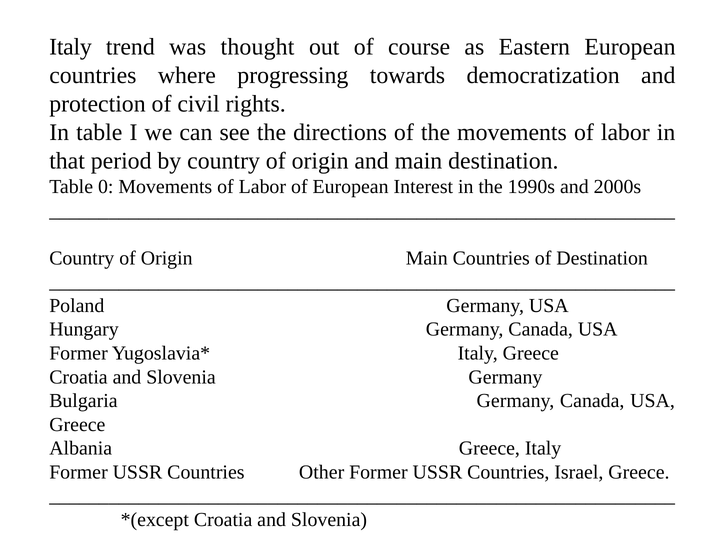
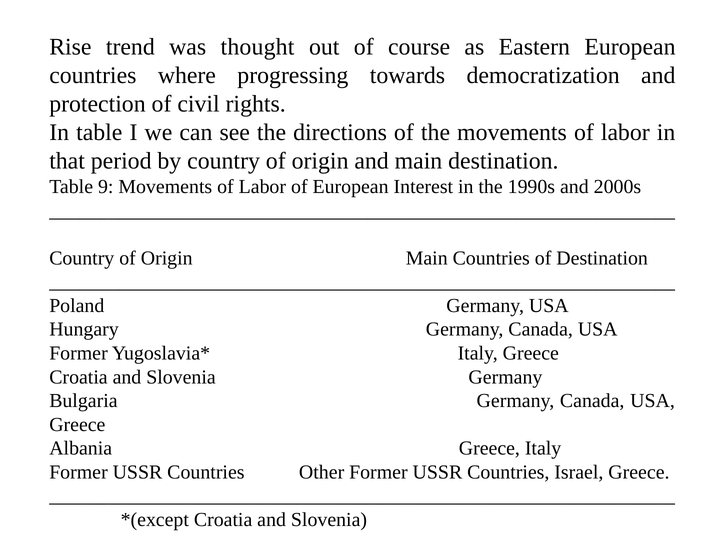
Italy at (71, 47): Italy -> Rise
0: 0 -> 9
